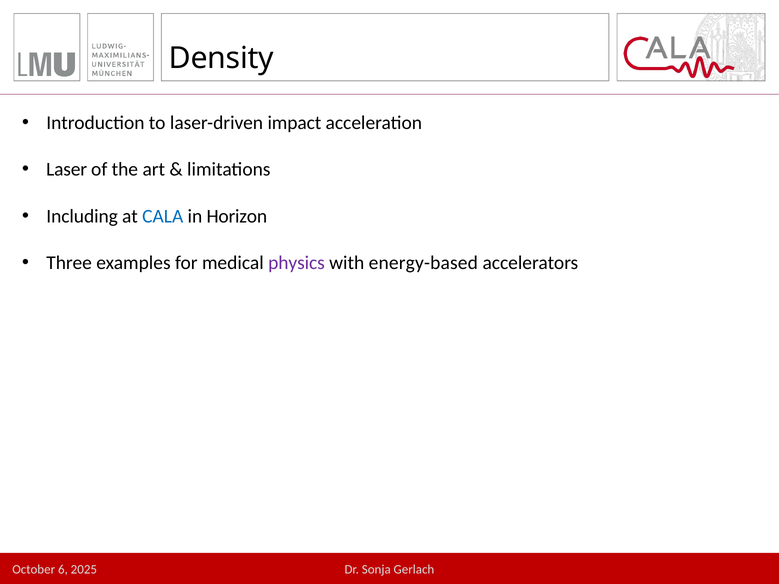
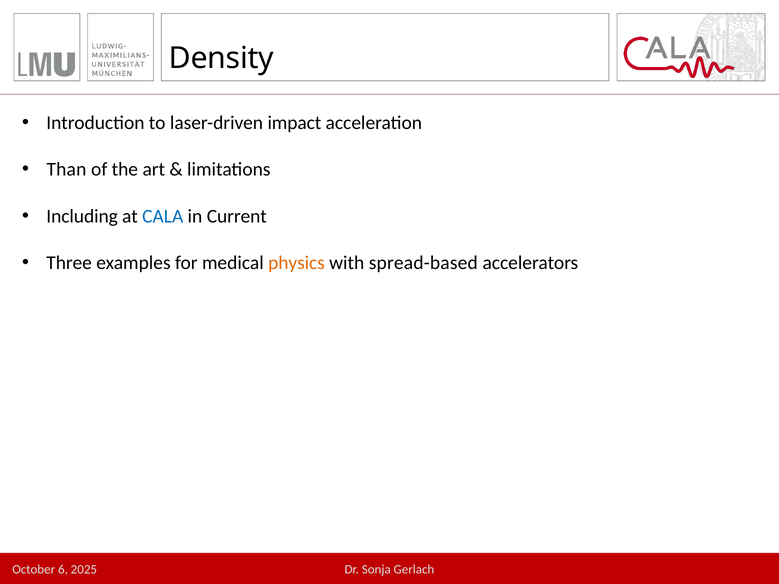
Laser: Laser -> Than
Horizon: Horizon -> Current
physics colour: purple -> orange
energy-based: energy-based -> spread-based
